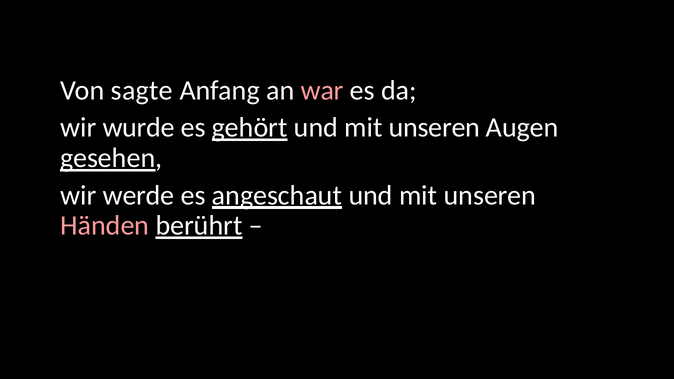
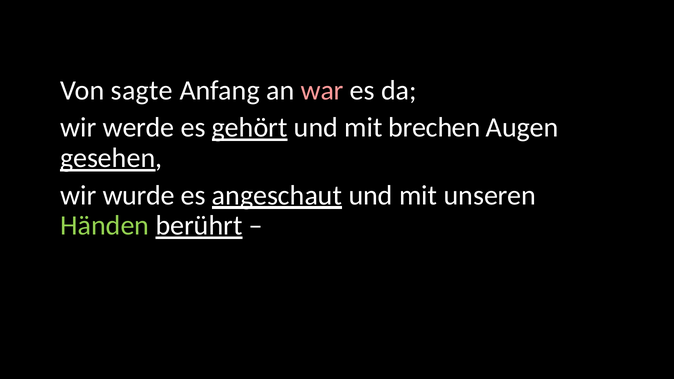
wurde: wurde -> werde
unseren at (434, 128): unseren -> brechen
werde: werde -> wurde
Händen colour: pink -> light green
